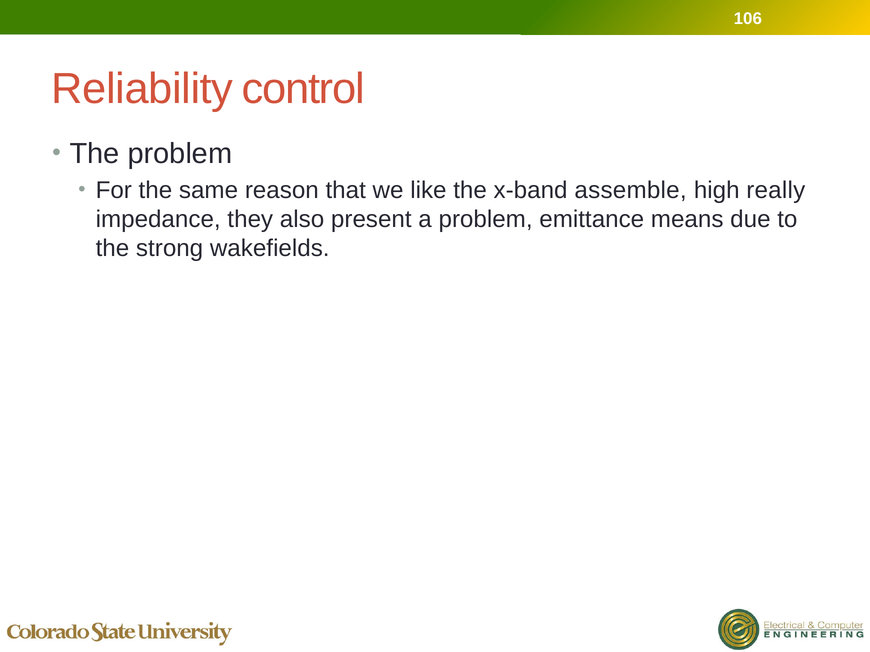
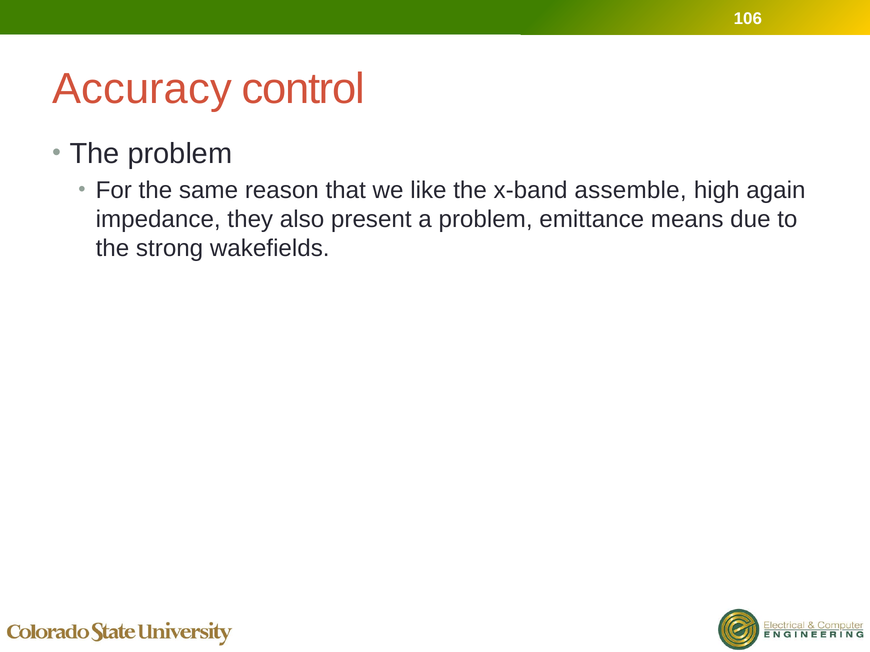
Reliability: Reliability -> Accuracy
really: really -> again
